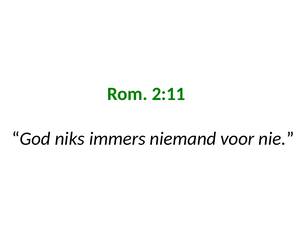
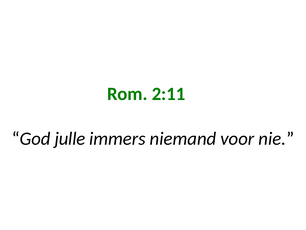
niks: niks -> julle
